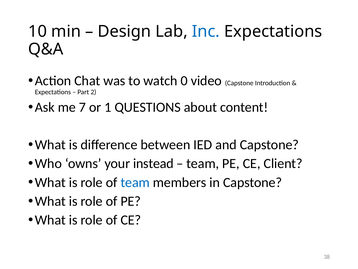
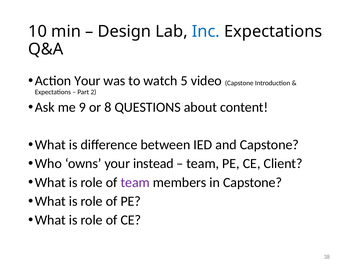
Action Chat: Chat -> Your
0: 0 -> 5
7: 7 -> 9
1: 1 -> 8
team at (135, 182) colour: blue -> purple
